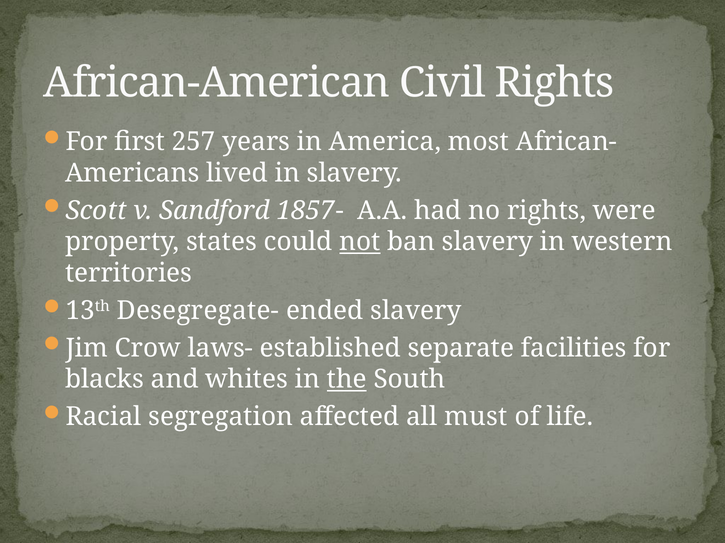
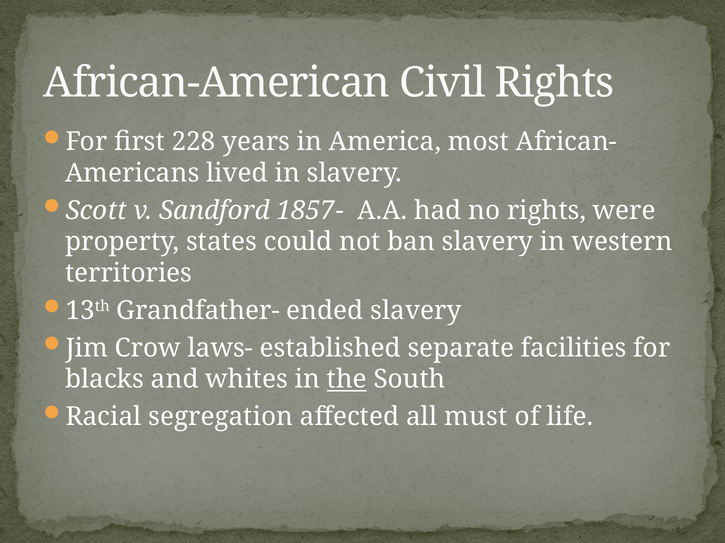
257: 257 -> 228
not underline: present -> none
Desegregate-: Desegregate- -> Grandfather-
